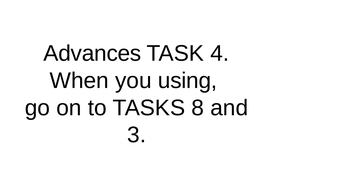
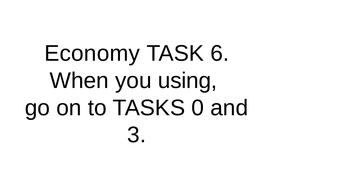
Advances: Advances -> Economy
4: 4 -> 6
8: 8 -> 0
